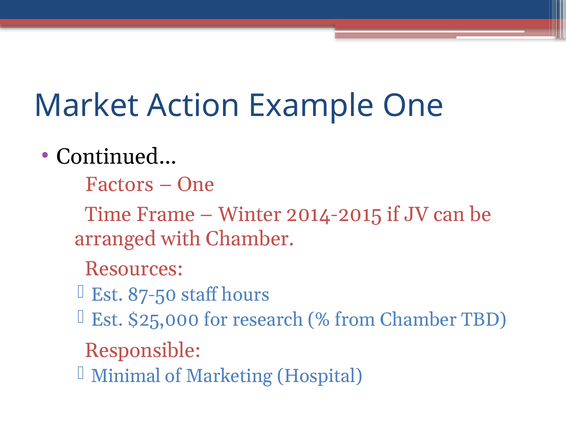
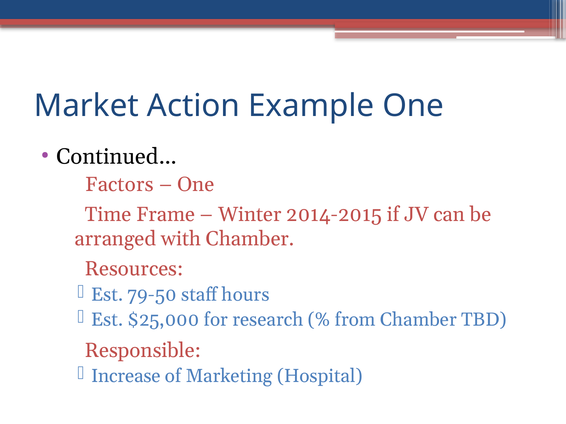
87-50: 87-50 -> 79-50
Minimal: Minimal -> Increase
